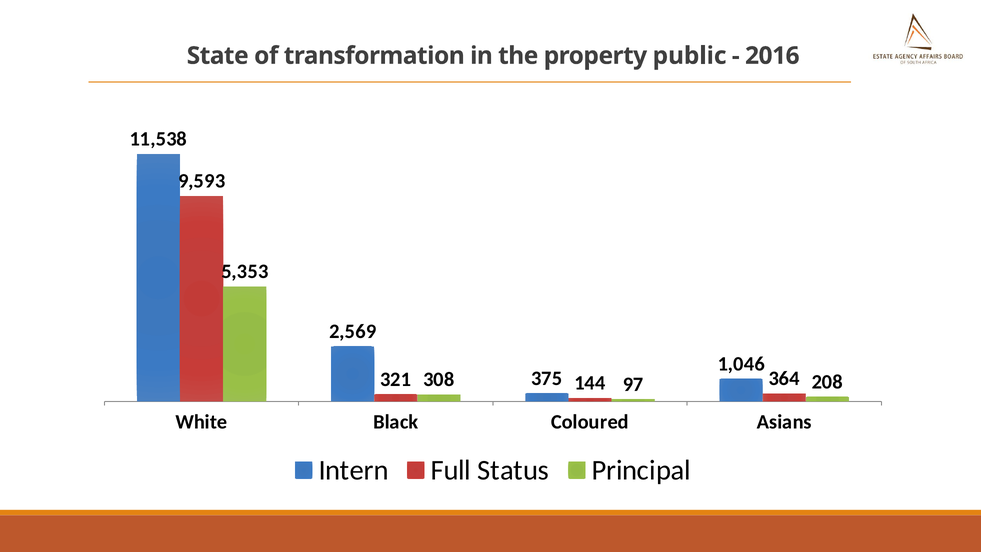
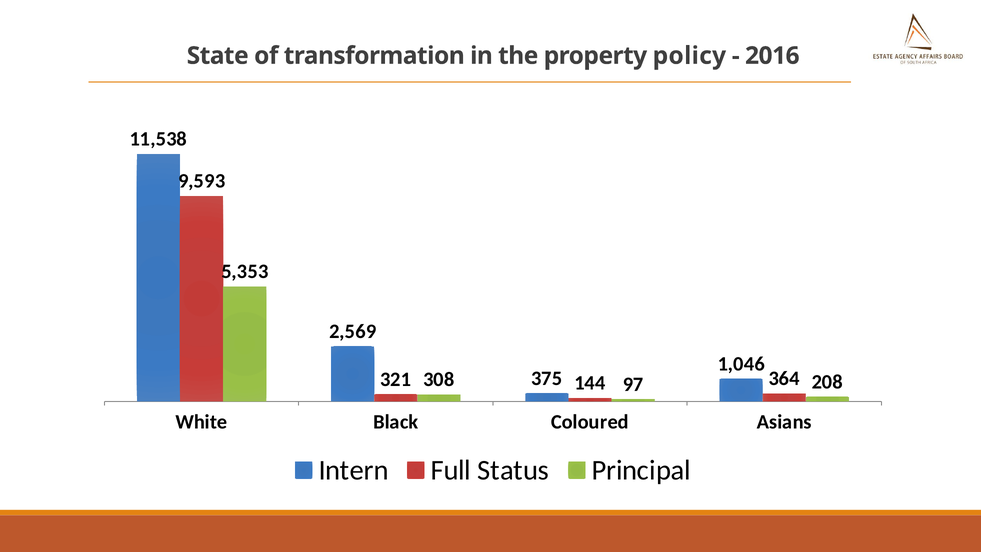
public: public -> policy
